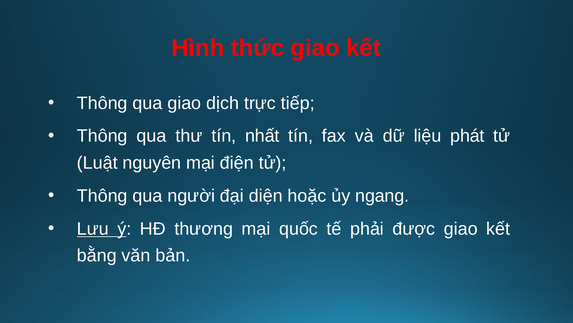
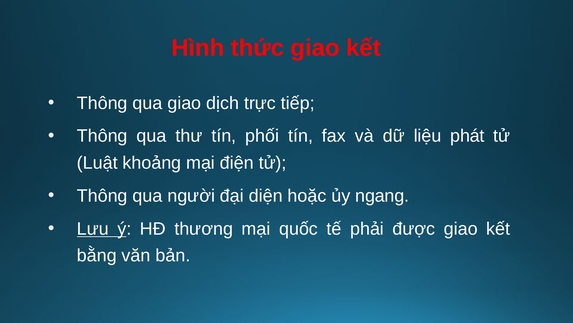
nhất: nhất -> phối
nguyên: nguyên -> khoảng
